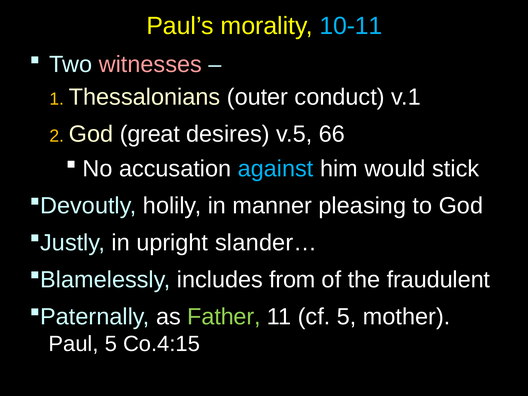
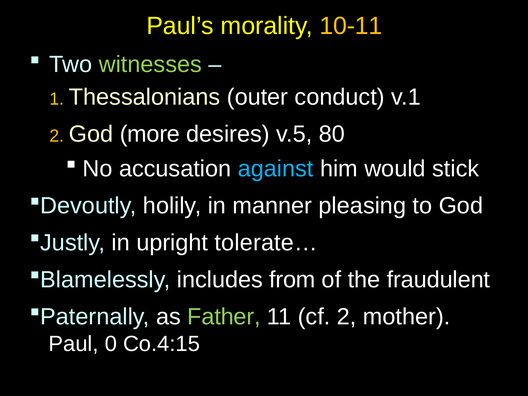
10-11 colour: light blue -> yellow
witnesses colour: pink -> light green
great: great -> more
66: 66 -> 80
slander…: slander… -> tolerate…
cf 5: 5 -> 2
Paul 5: 5 -> 0
